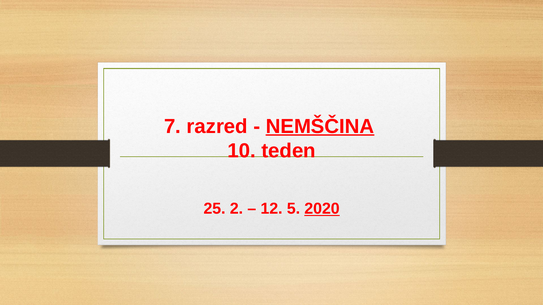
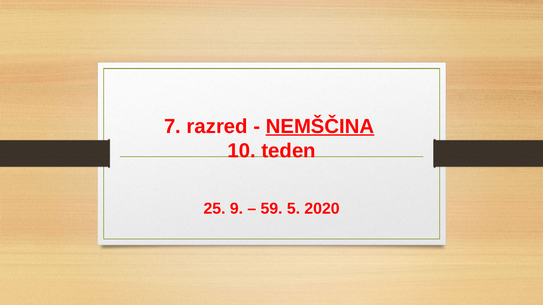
2: 2 -> 9
12: 12 -> 59
2020 underline: present -> none
